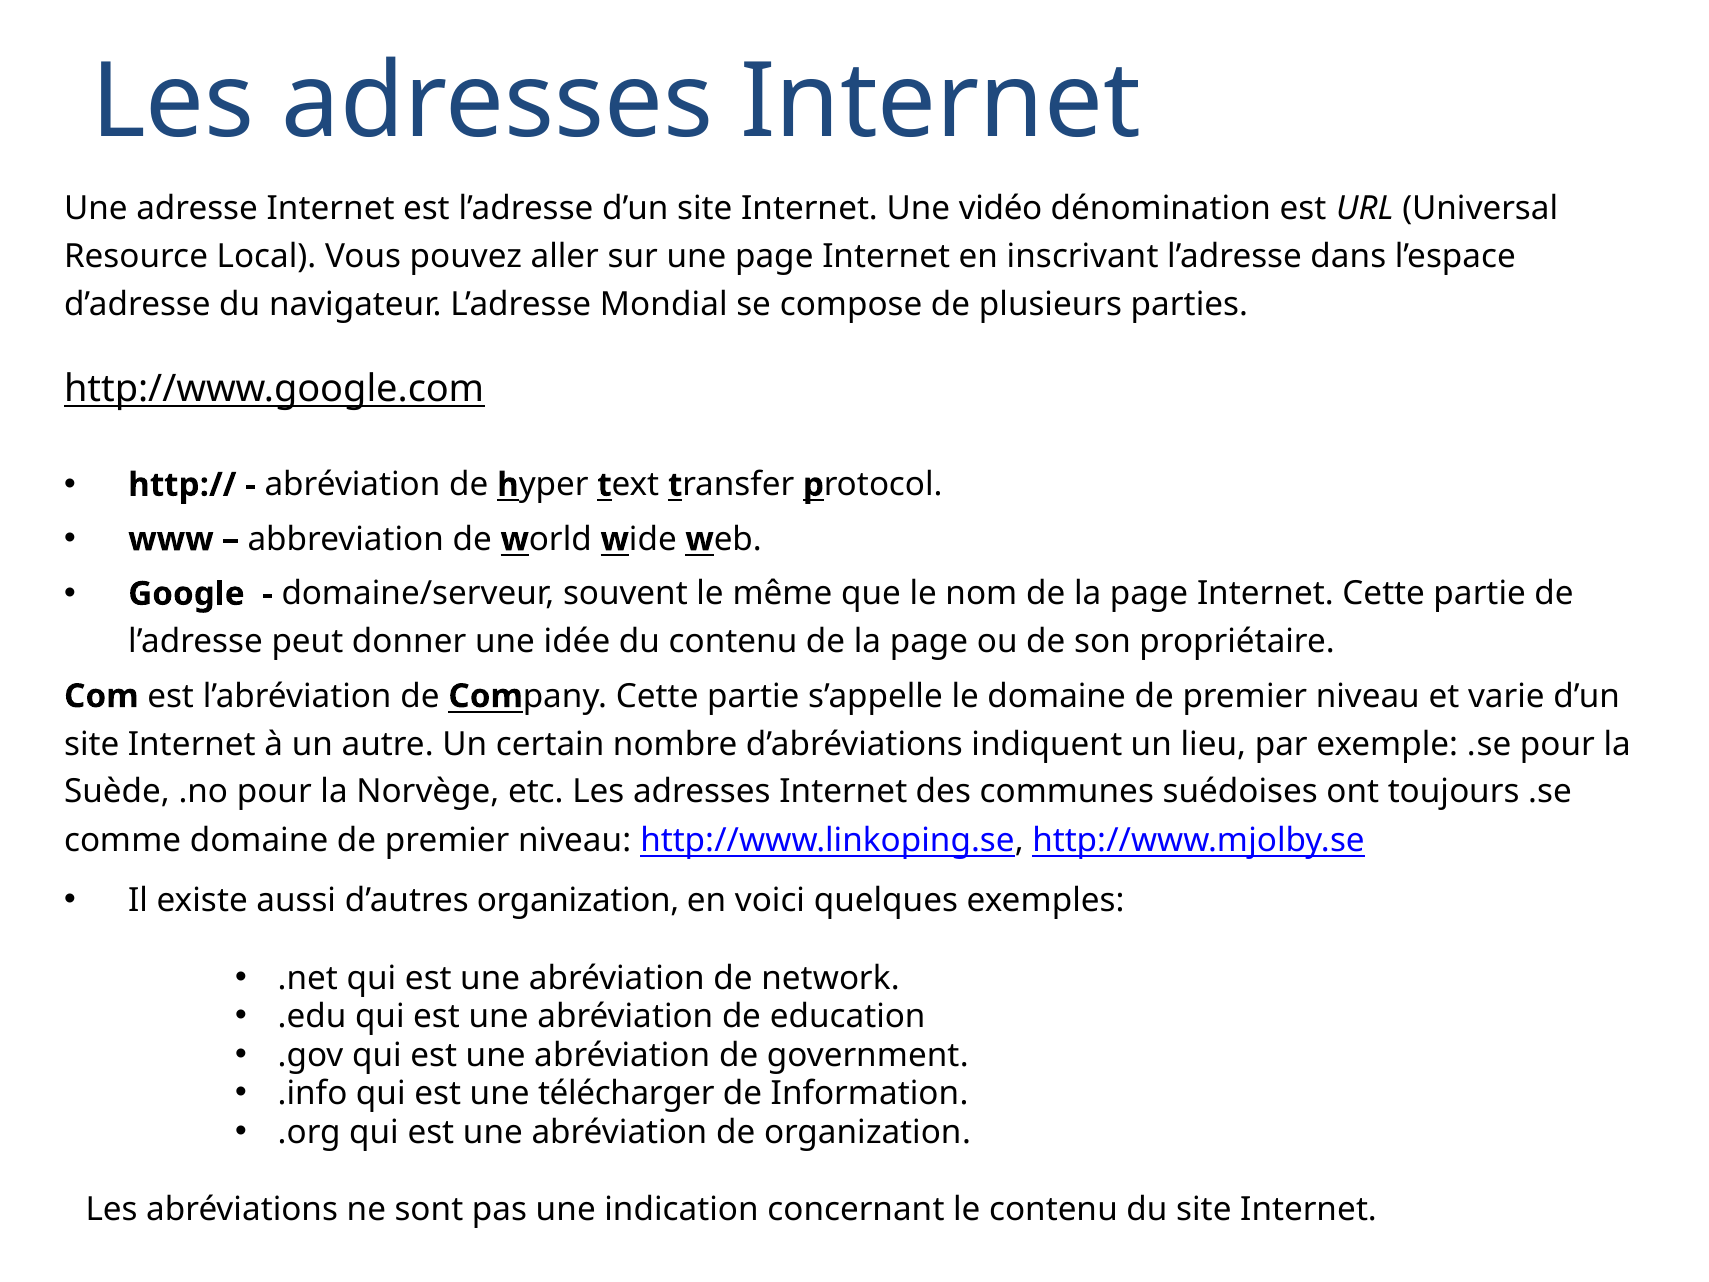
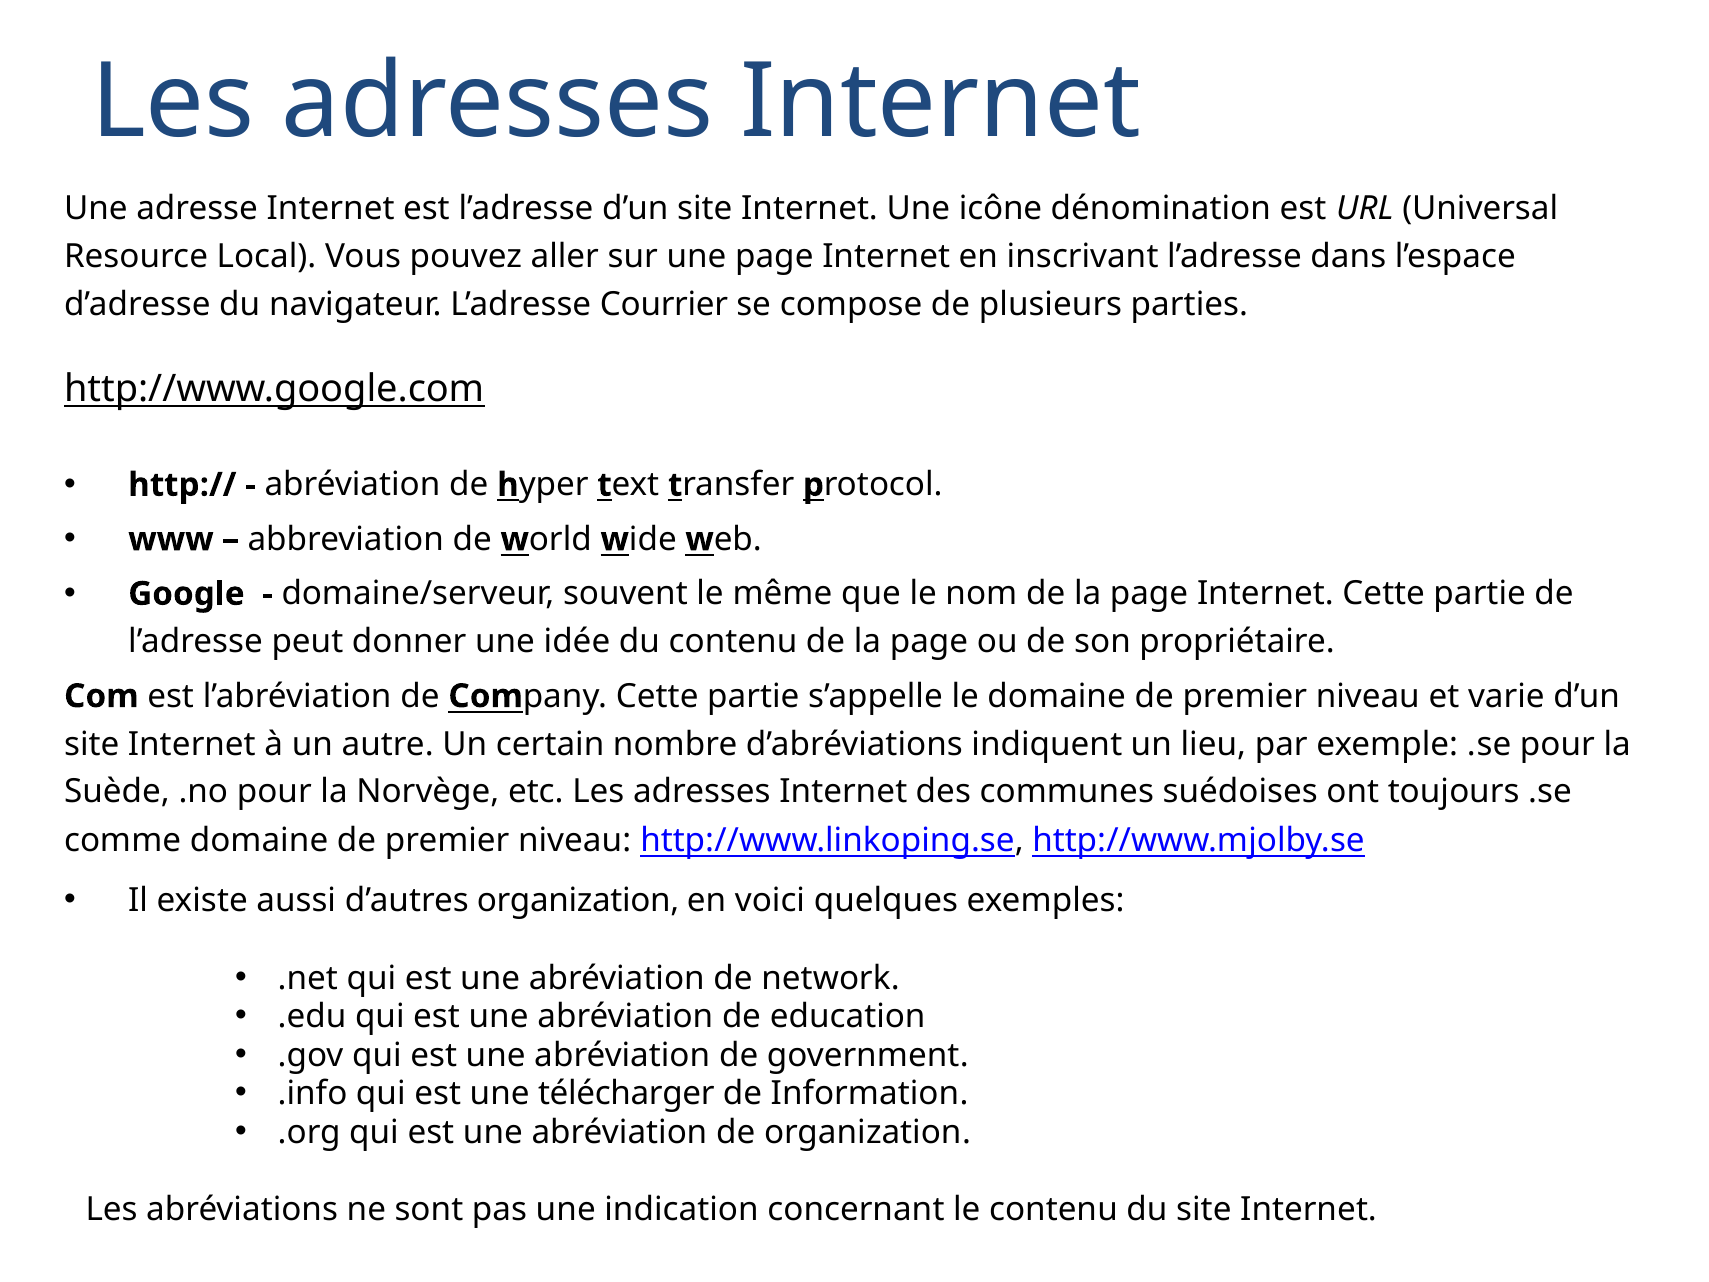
vidéo: vidéo -> icône
Mondial: Mondial -> Courrier
